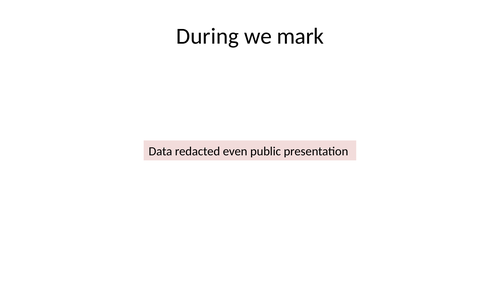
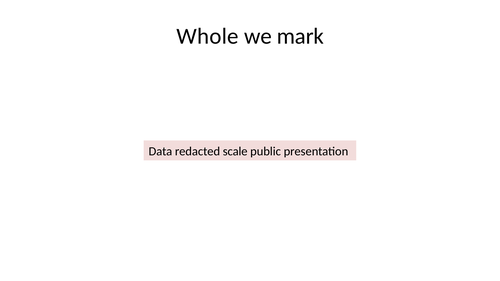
During: During -> Whole
even: even -> scale
